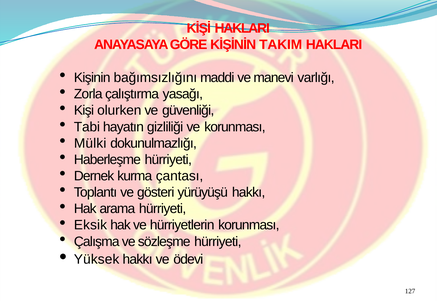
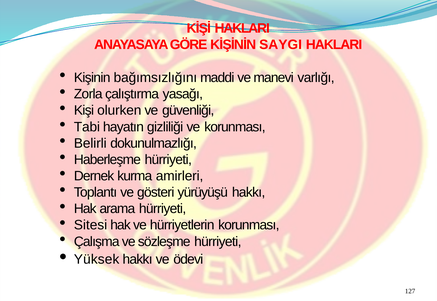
TAKIM: TAKIM -> SAYGI
Mülki: Mülki -> Belirli
çantası: çantası -> amirleri
Eksik: Eksik -> Sitesi
